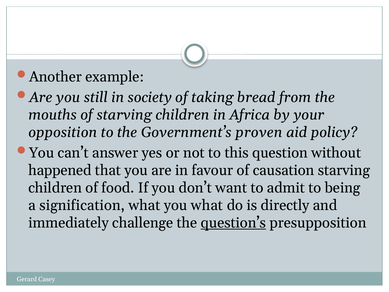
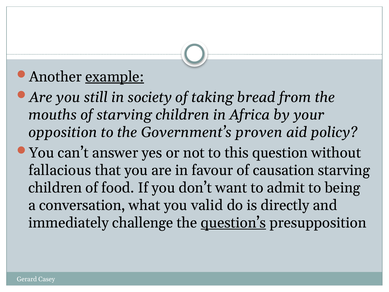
example underline: none -> present
happened: happened -> fallacious
signification: signification -> conversation
you what: what -> valid
